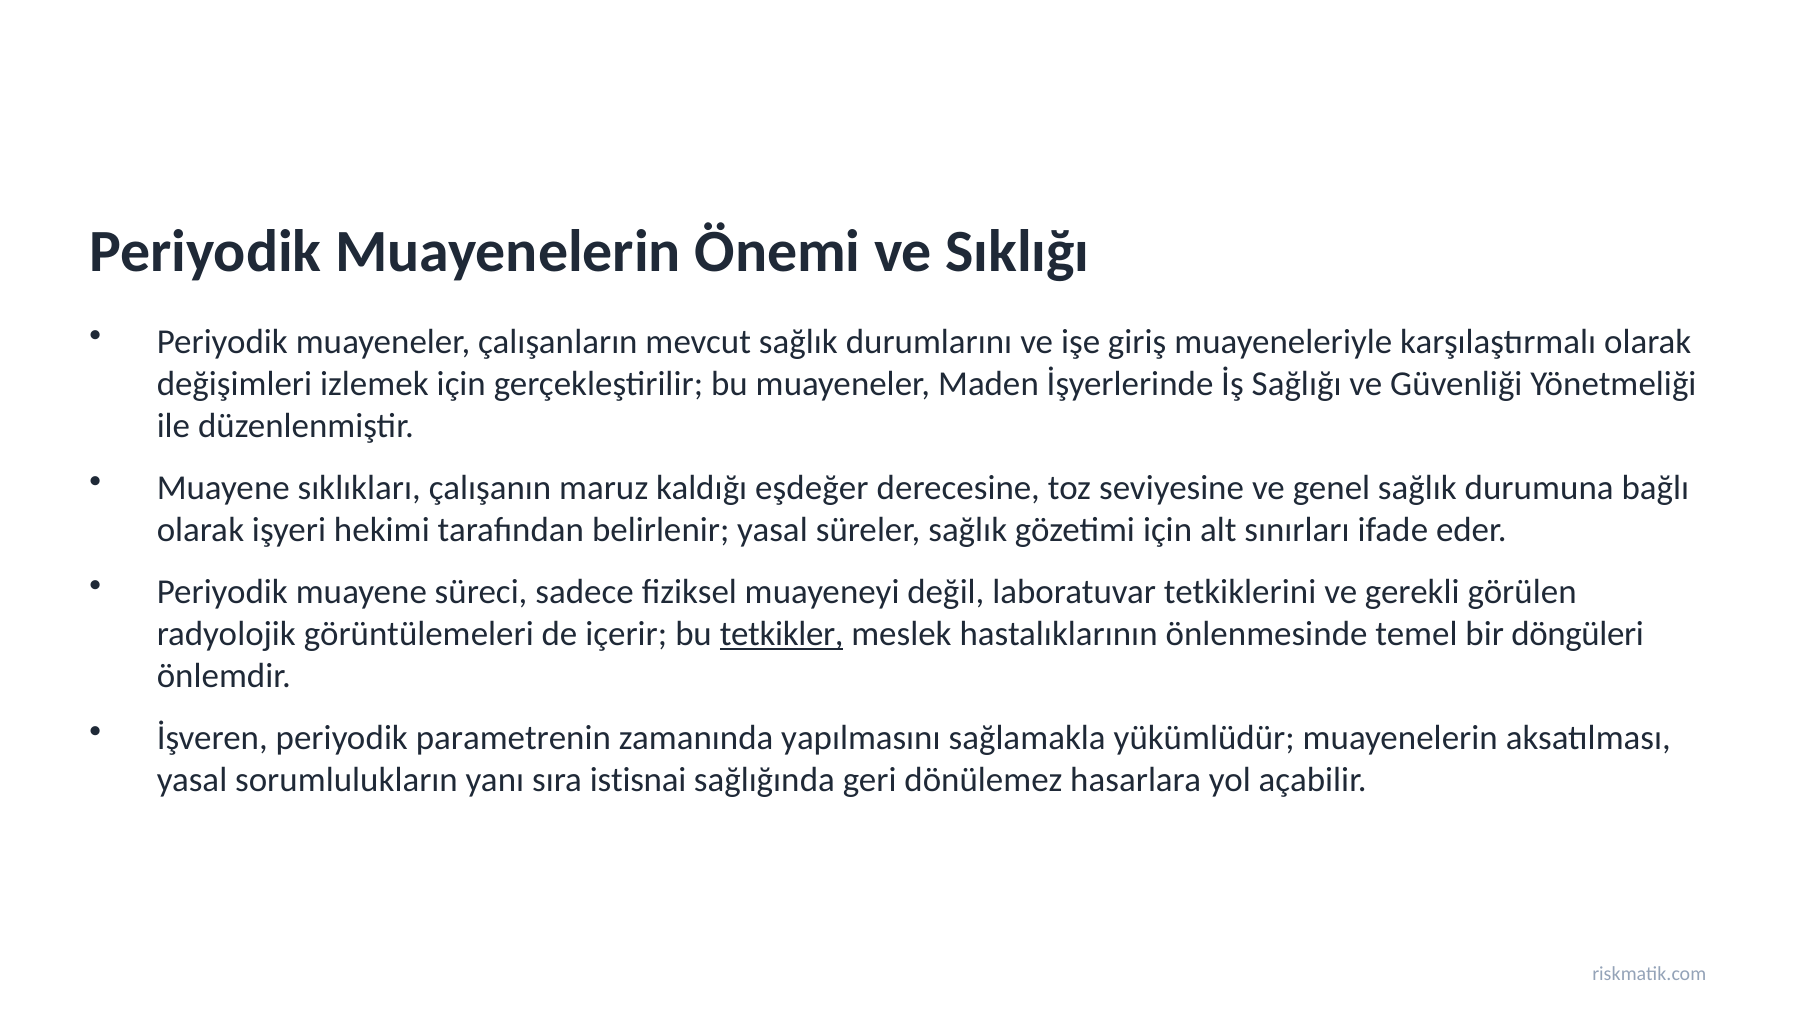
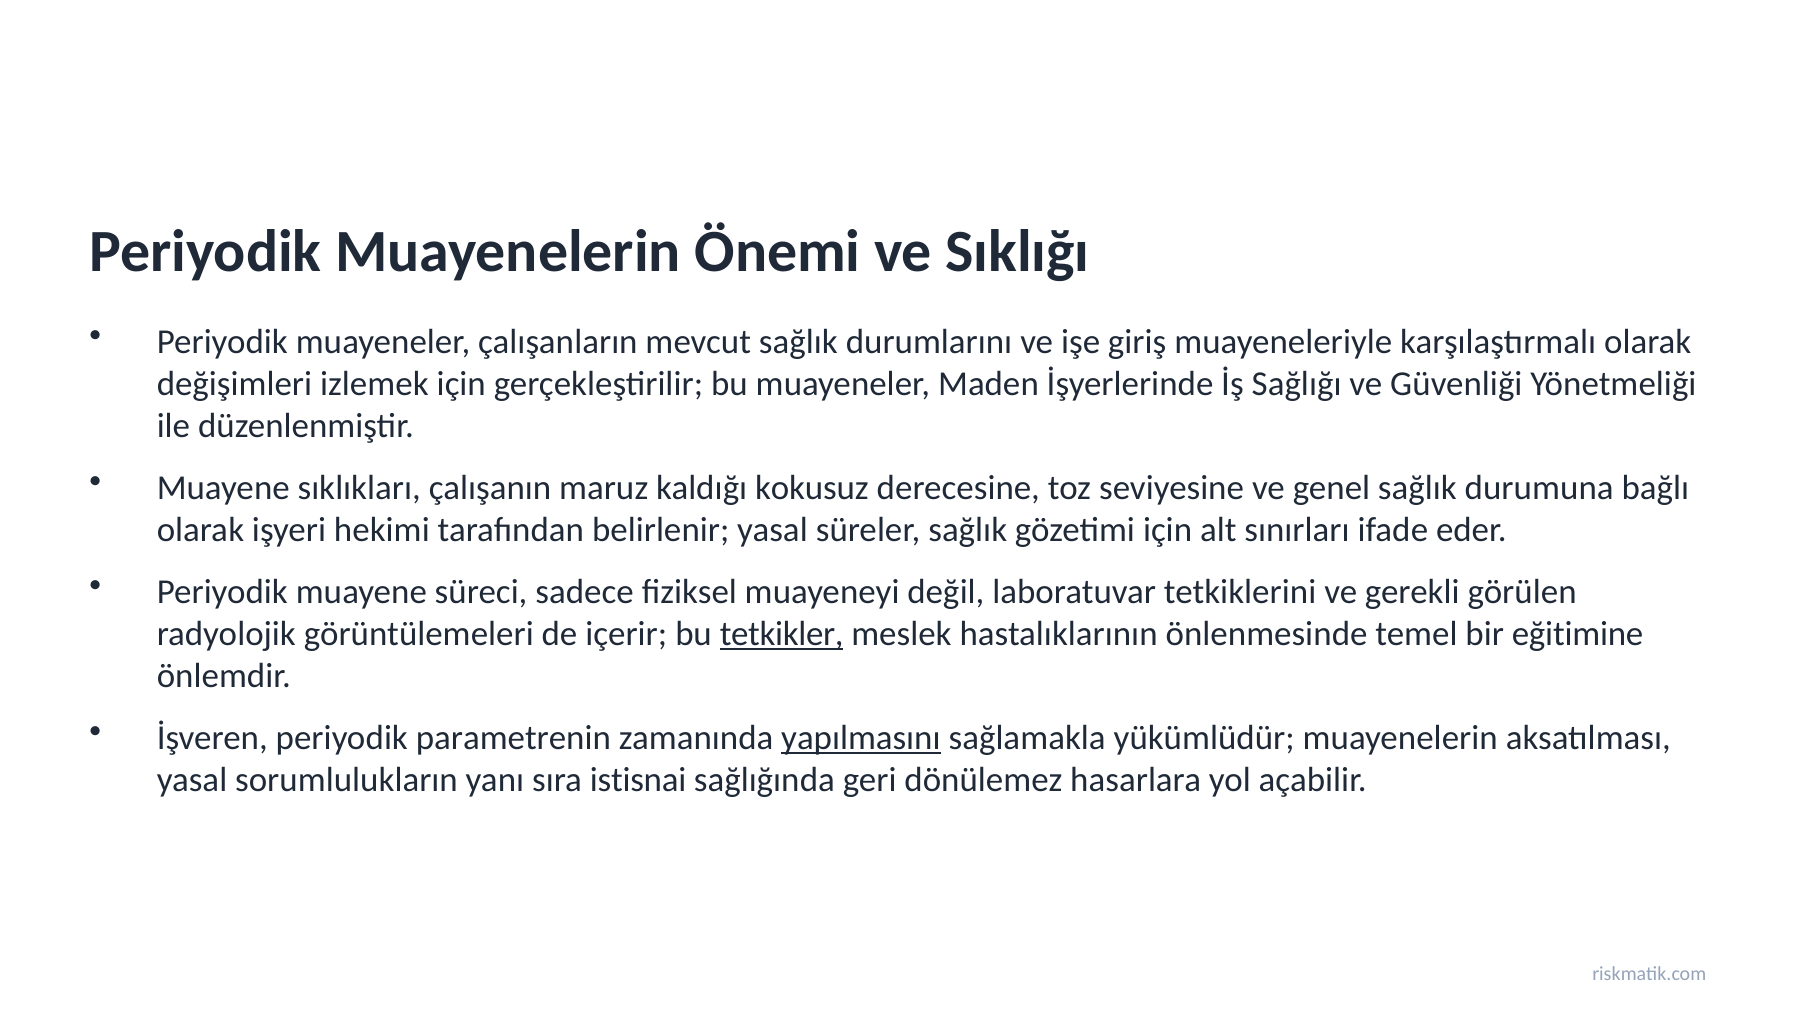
eşdeğer: eşdeğer -> kokusuz
döngüleri: döngüleri -> eğitimine
yapılmasını underline: none -> present
